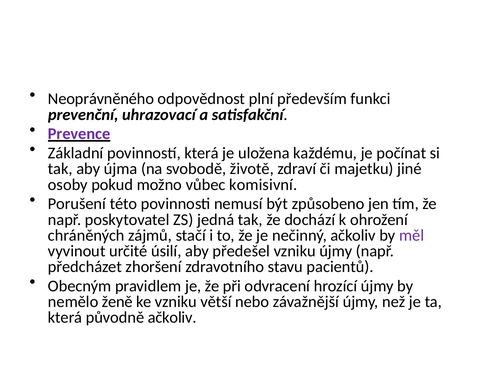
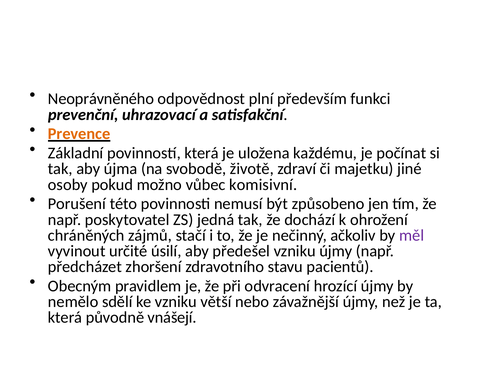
Prevence colour: purple -> orange
ženě: ženě -> sdělí
původně ačkoliv: ačkoliv -> vnášejí
